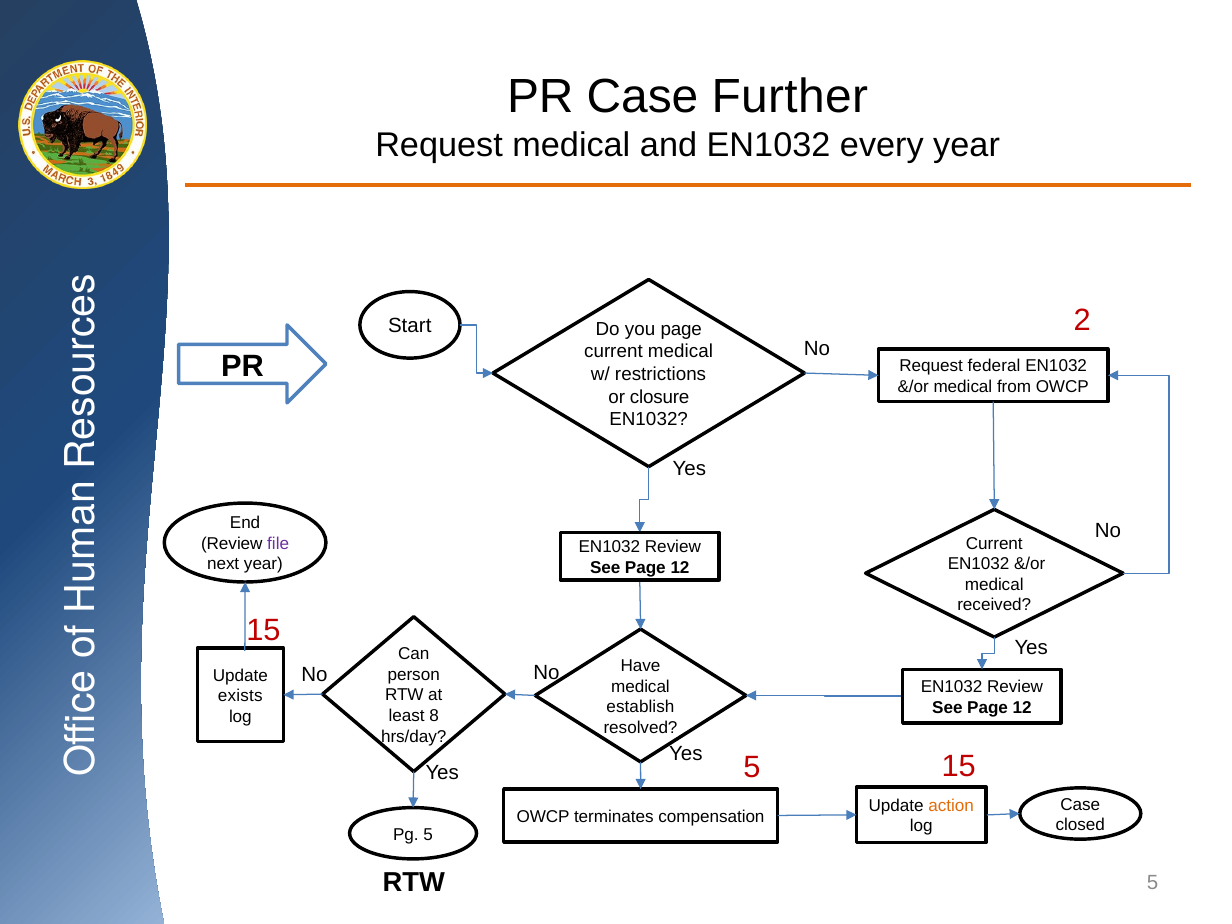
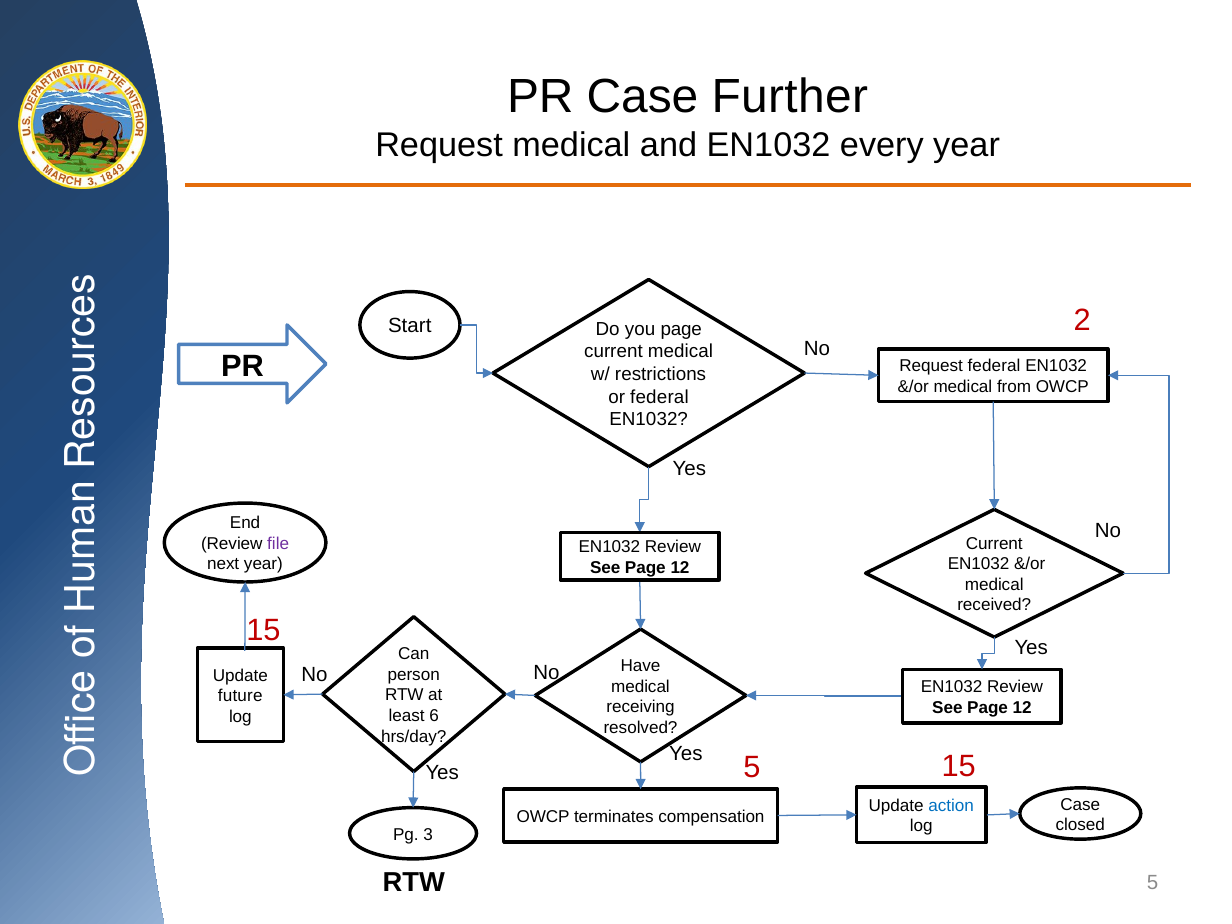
or closure: closure -> federal
exists: exists -> future
establish: establish -> receiving
8: 8 -> 6
action colour: orange -> blue
Pg 5: 5 -> 3
